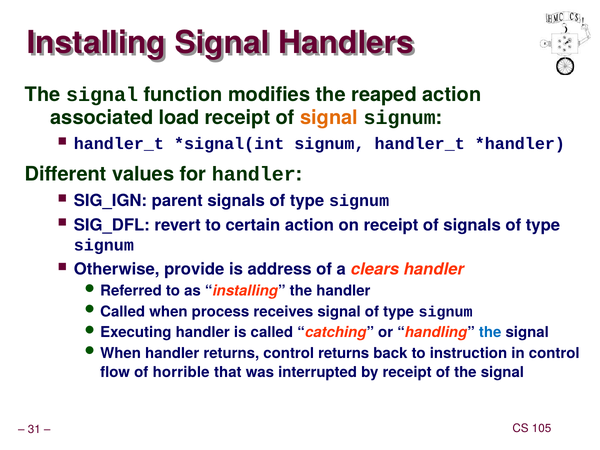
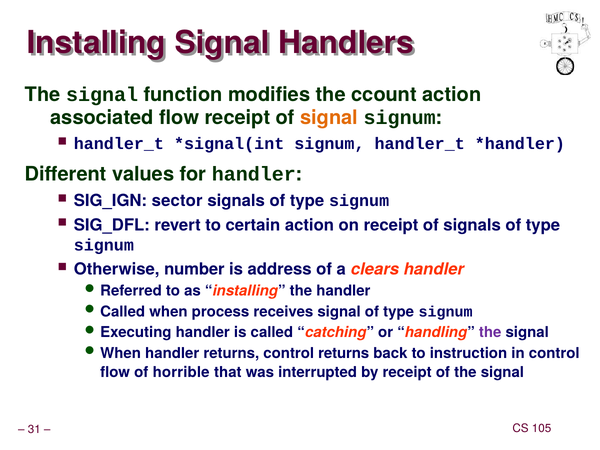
reaped: reaped -> ccount
associated load: load -> flow
parent: parent -> sector
provide: provide -> number
the at (490, 332) colour: blue -> purple
